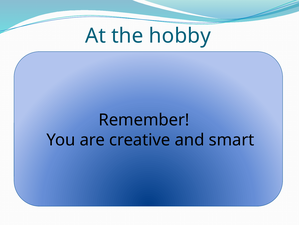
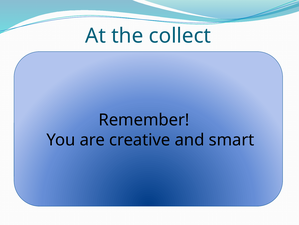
hobby: hobby -> collect
